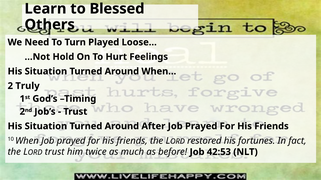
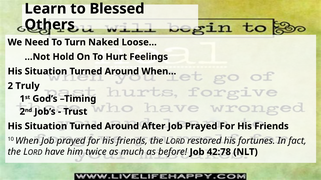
Played: Played -> Naked
trust at (55, 152): trust -> have
42:53: 42:53 -> 42:78
